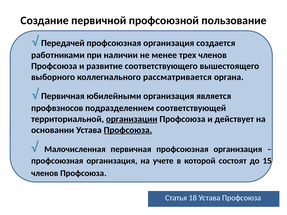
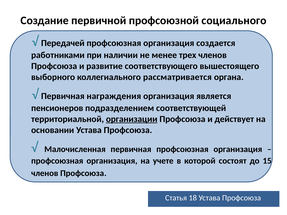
пользование: пользование -> социального
юбилейными: юбилейными -> награждения
профвзносов: профвзносов -> пенсионеров
Профсоюза at (128, 130) underline: present -> none
